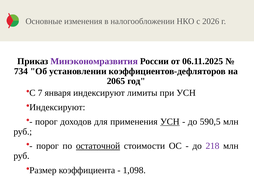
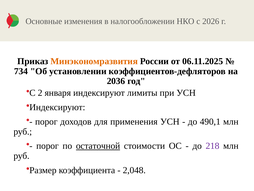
Минэкономразвития colour: purple -> orange
2065: 2065 -> 2036
7: 7 -> 2
УСН at (170, 121) underline: present -> none
590,5: 590,5 -> 490,1
1,098: 1,098 -> 2,048
